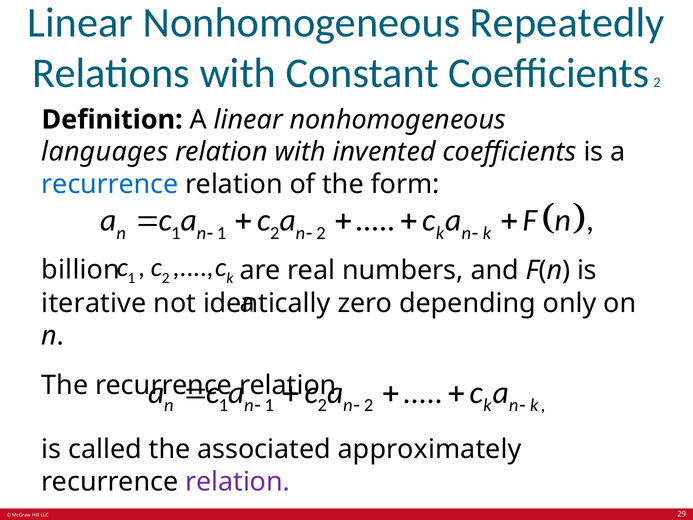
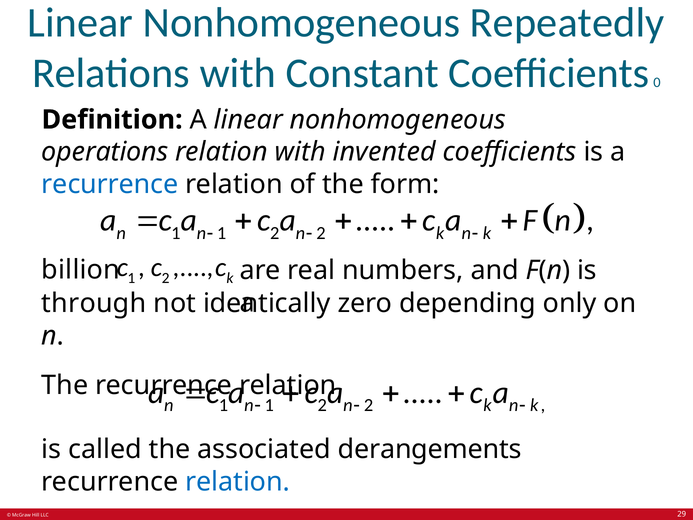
Coefficients 2: 2 -> 0
languages: languages -> operations
iterative: iterative -> through
approximately: approximately -> derangements
relation at (238, 481) colour: purple -> blue
